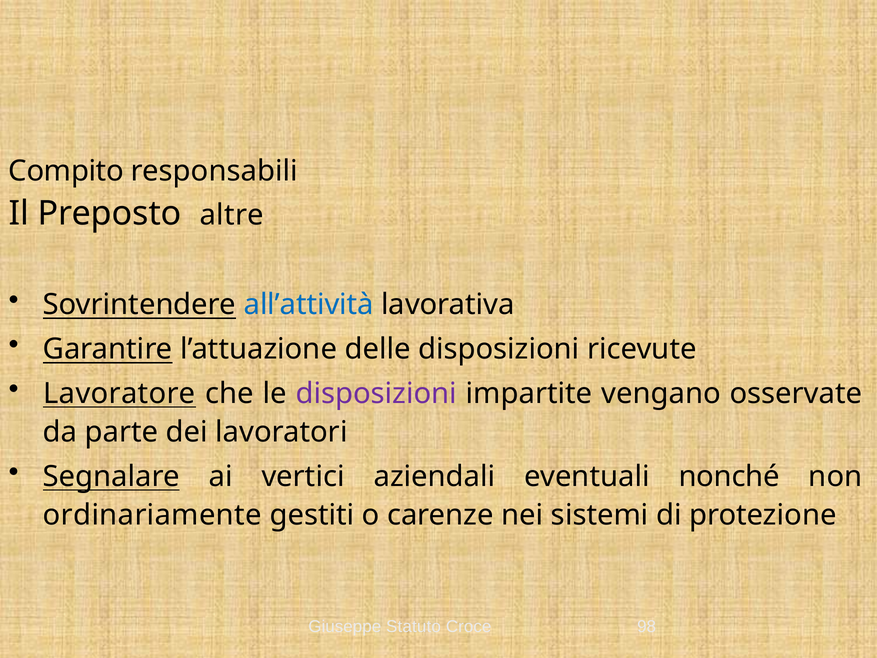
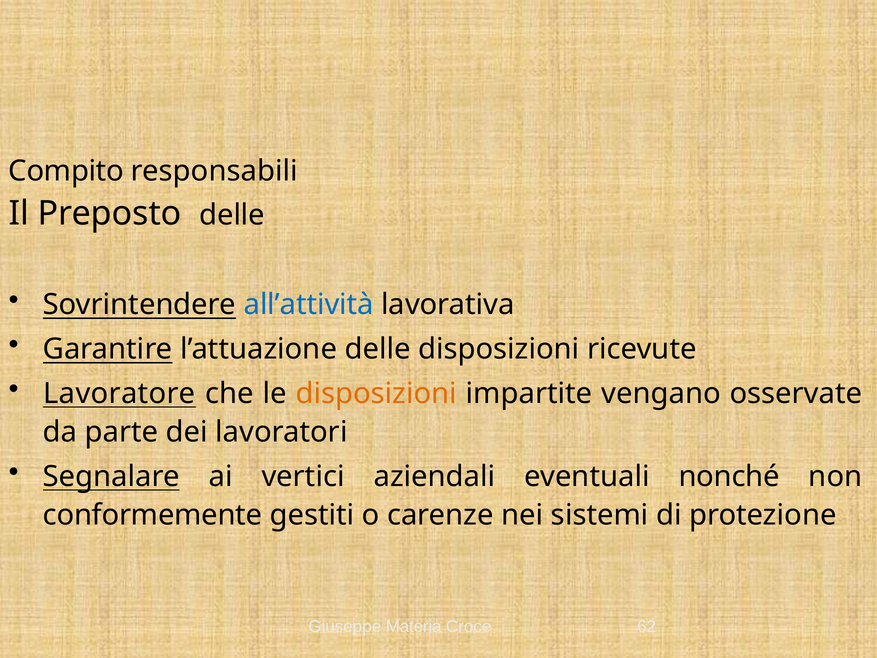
Preposto altre: altre -> delle
disposizioni at (376, 394) colour: purple -> orange
ordinariamente: ordinariamente -> conformemente
Statuto: Statuto -> Materia
98: 98 -> 62
